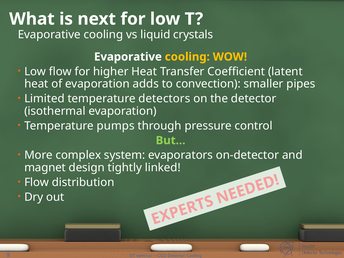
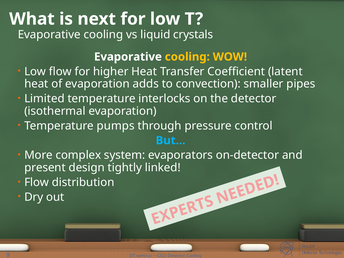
detectors: detectors -> interlocks
But… colour: light green -> light blue
magnet: magnet -> present
